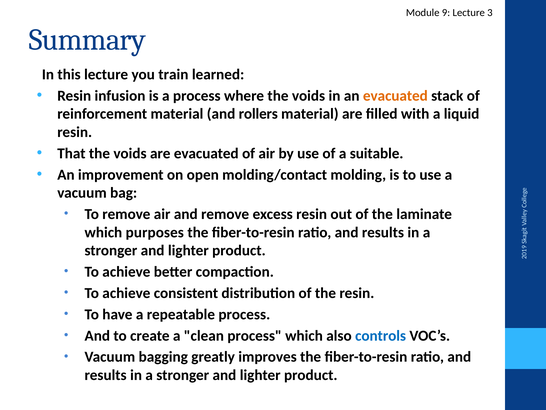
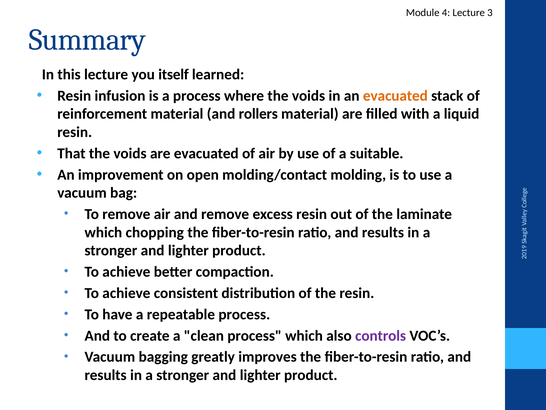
Module 9: 9 -> 4
train: train -> itself
purposes: purposes -> chopping
controls colour: blue -> purple
